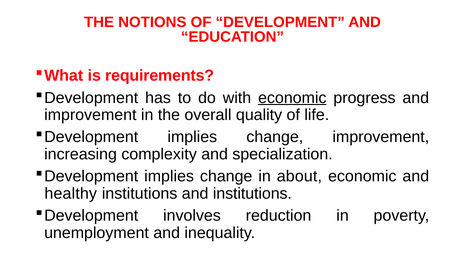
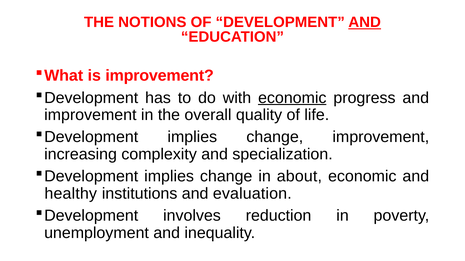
AND at (365, 22) underline: none -> present
is requirements: requirements -> improvement
and institutions: institutions -> evaluation
